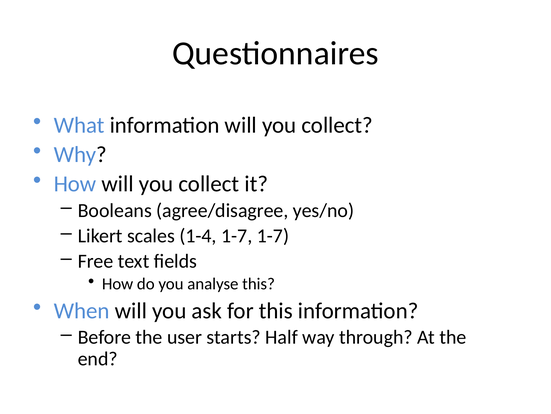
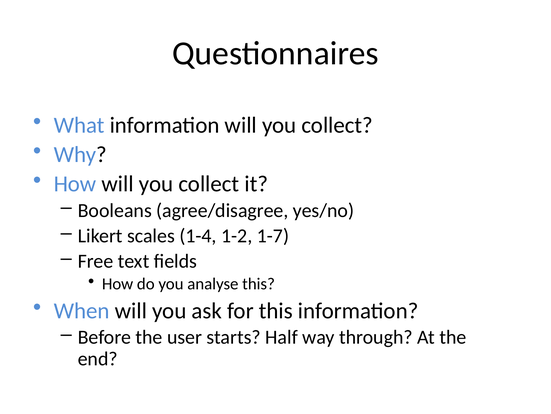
1-4 1-7: 1-7 -> 1-2
